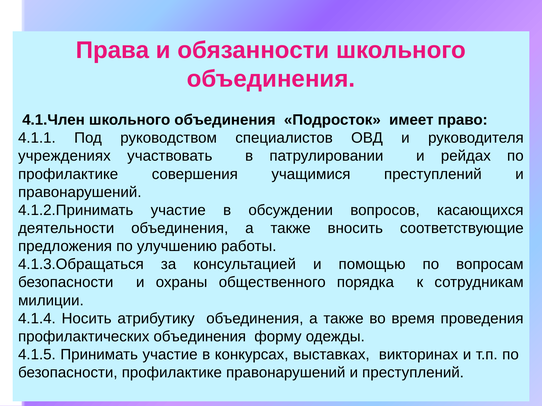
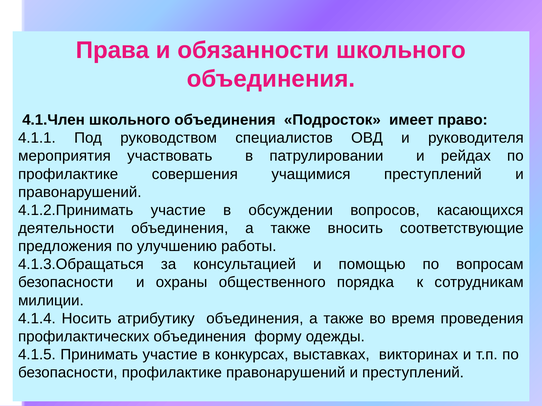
учреждениях: учреждениях -> мероприятия
